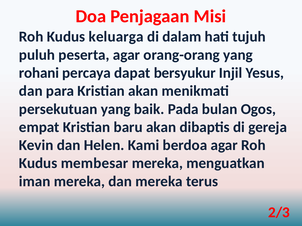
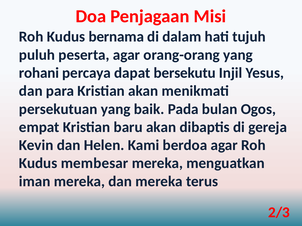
keluarga: keluarga -> bernama
bersyukur: bersyukur -> bersekutu
